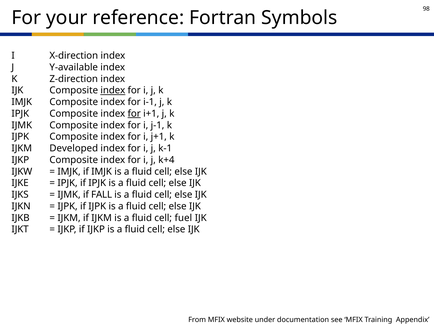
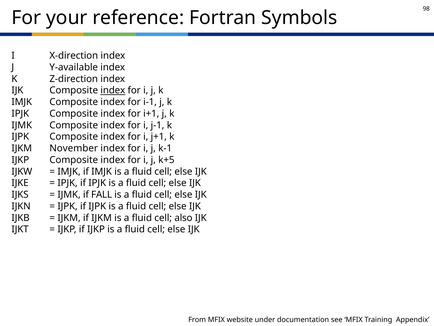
for at (134, 113) underline: present -> none
Developed: Developed -> November
k+4: k+4 -> k+5
fuel: fuel -> also
